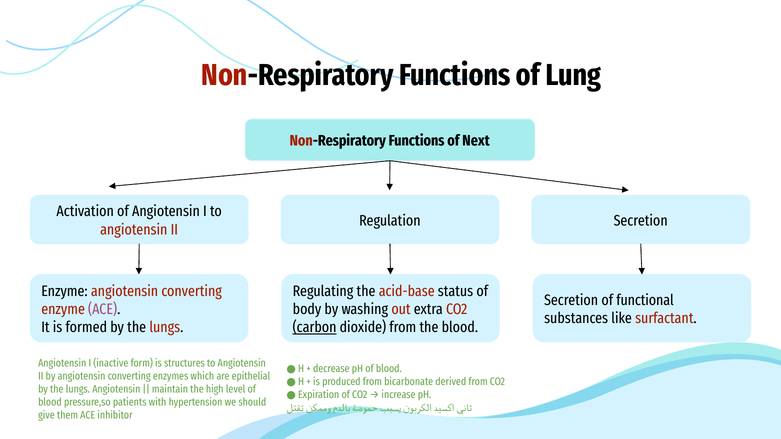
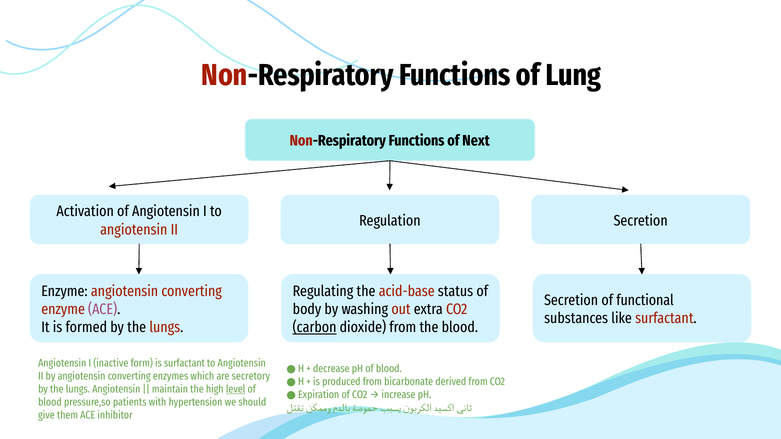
is structures: structures -> surfactant
epithelial: epithelial -> secretory
level underline: none -> present
